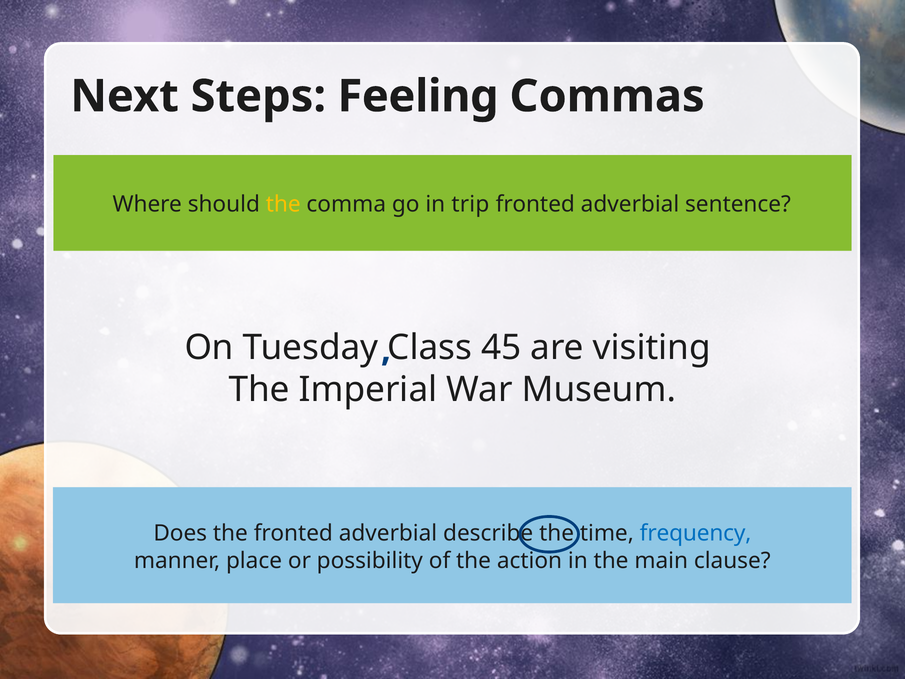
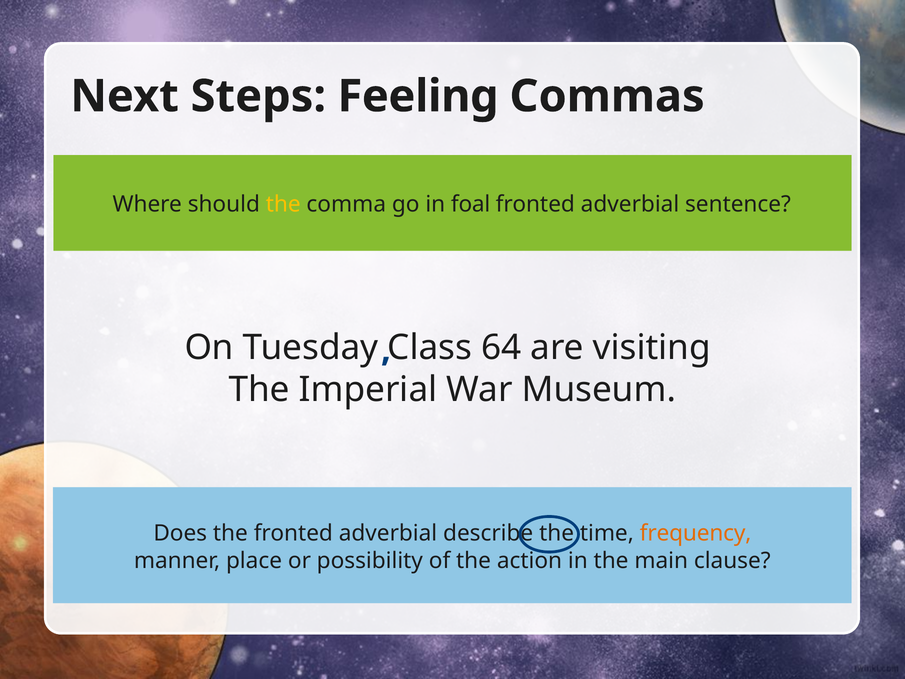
trip: trip -> foal
45: 45 -> 64
frequency colour: blue -> orange
